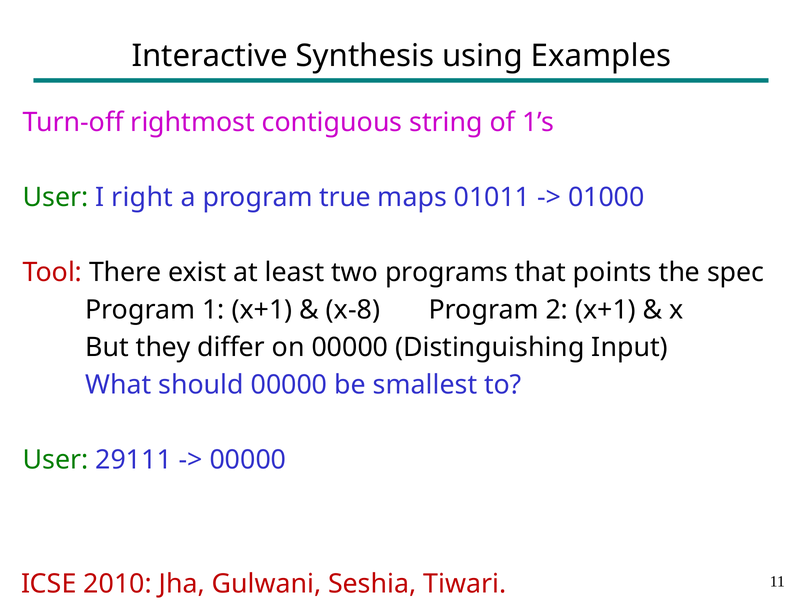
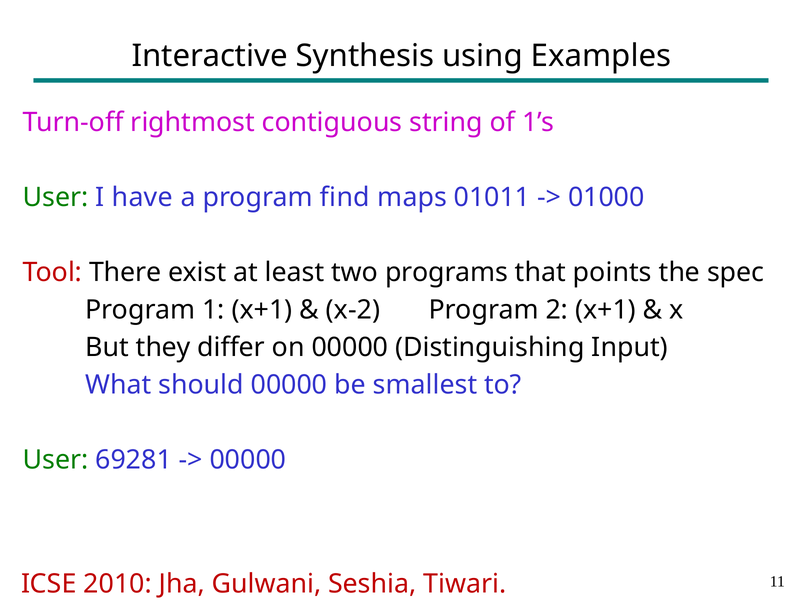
right: right -> have
true: true -> find
x-8: x-8 -> x-2
29111: 29111 -> 69281
